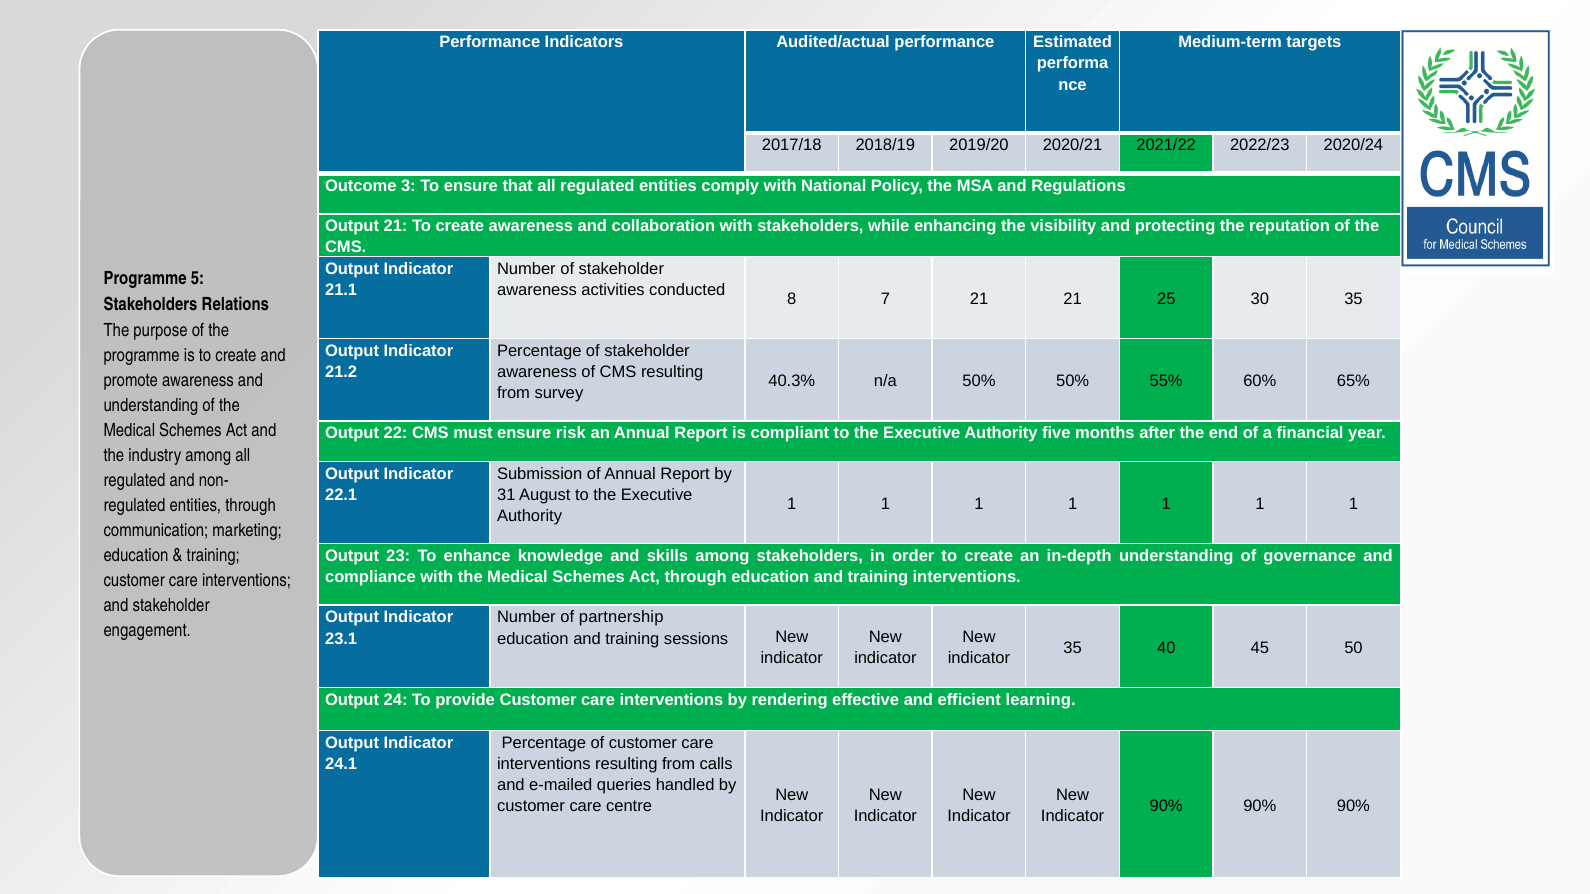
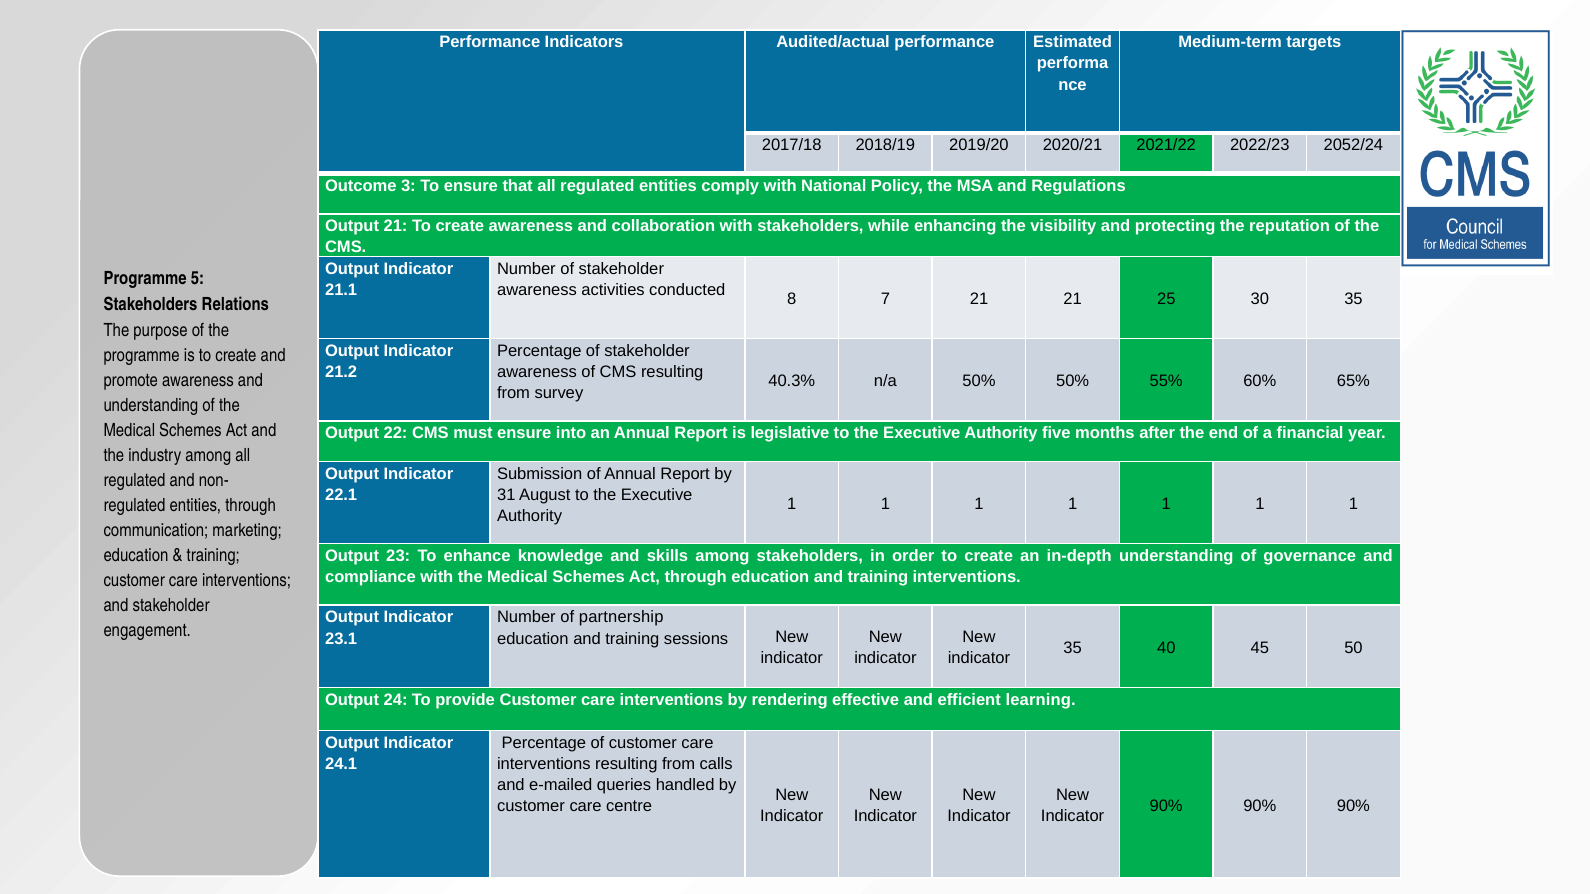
2020/24: 2020/24 -> 2052/24
risk: risk -> into
compliant: compliant -> legislative
